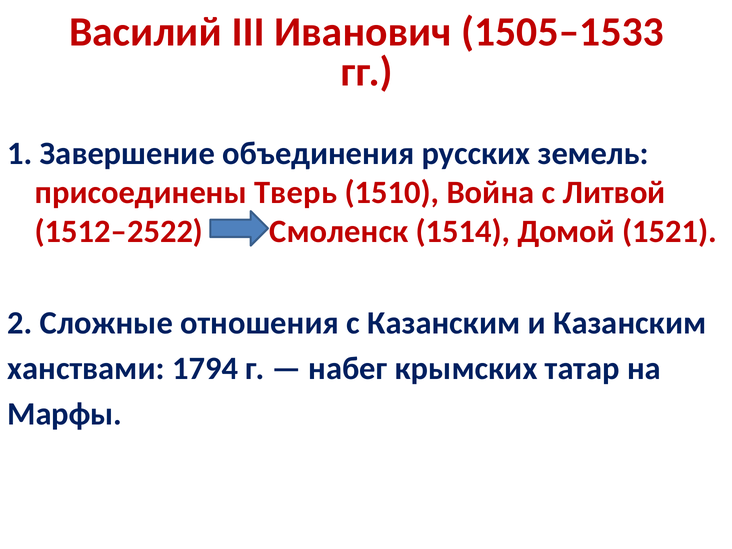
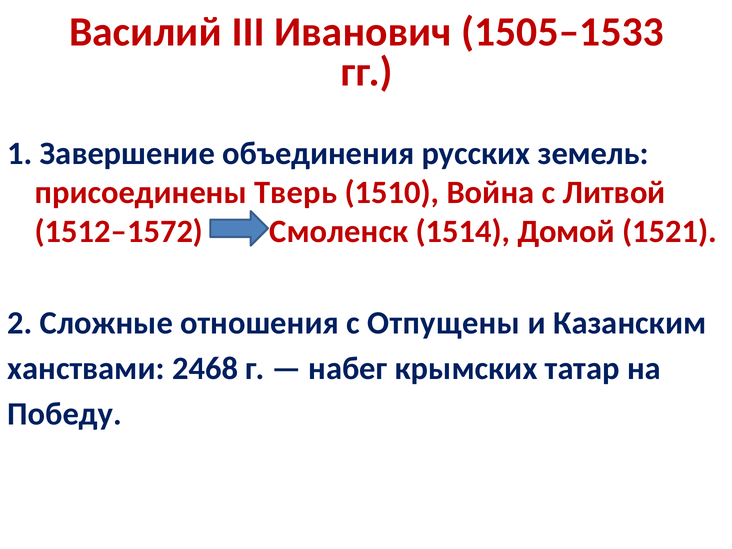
1512–2522: 1512–2522 -> 1512–1572
с Казанским: Казанским -> Отпущены
1794: 1794 -> 2468
Марфы: Марфы -> Победу
